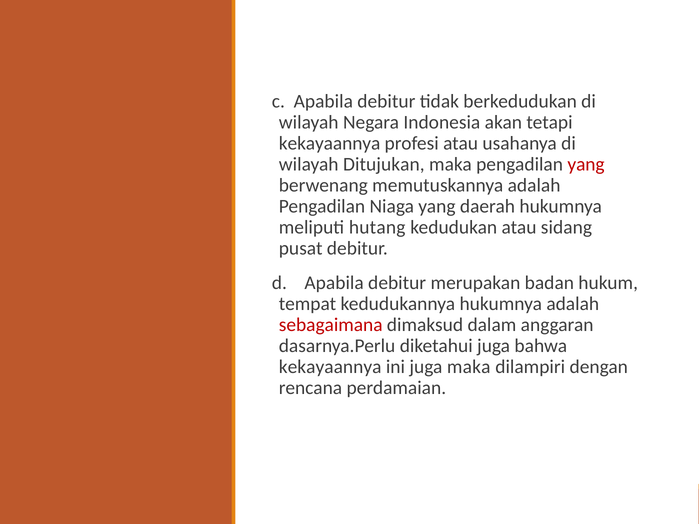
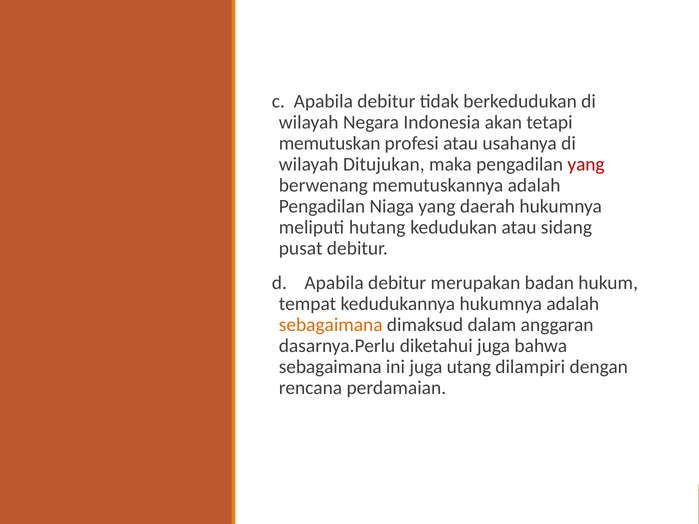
kekayaannya at (330, 143): kekayaannya -> memutuskan
sebagaimana at (331, 325) colour: red -> orange
kekayaannya at (330, 367): kekayaannya -> sebagaimana
juga maka: maka -> utang
